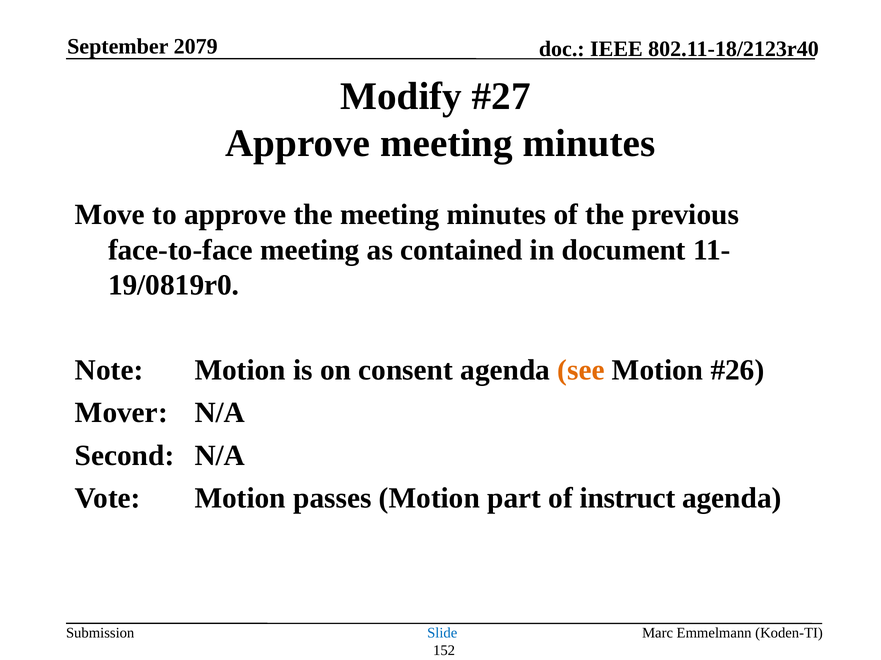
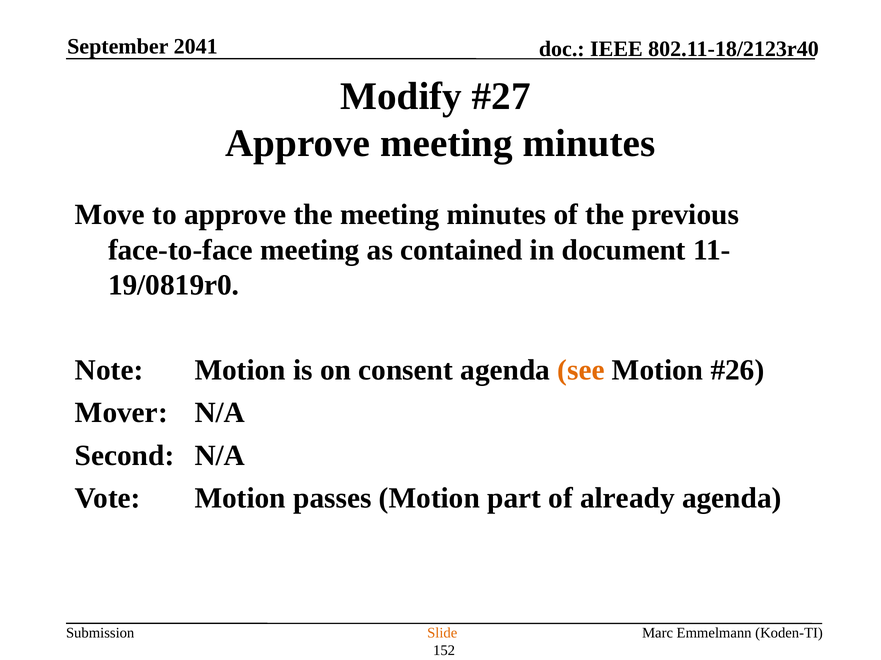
2079: 2079 -> 2041
instruct: instruct -> already
Slide colour: blue -> orange
